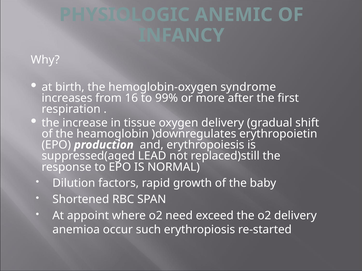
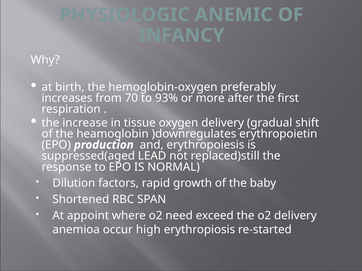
syndrome: syndrome -> preferably
16: 16 -> 70
99%: 99% -> 93%
such: such -> high
